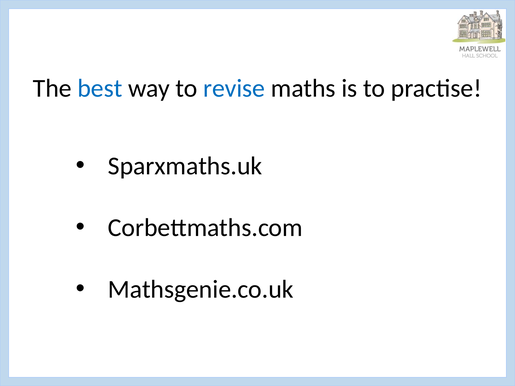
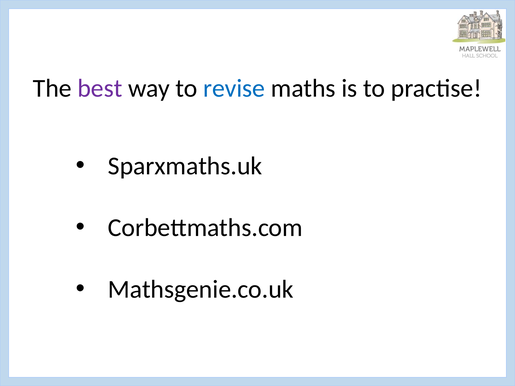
best colour: blue -> purple
